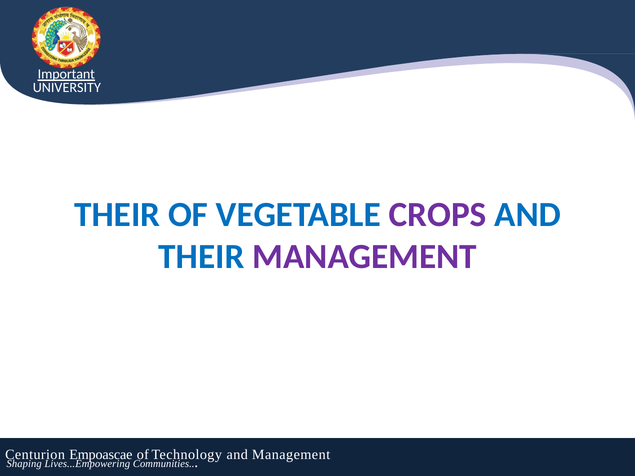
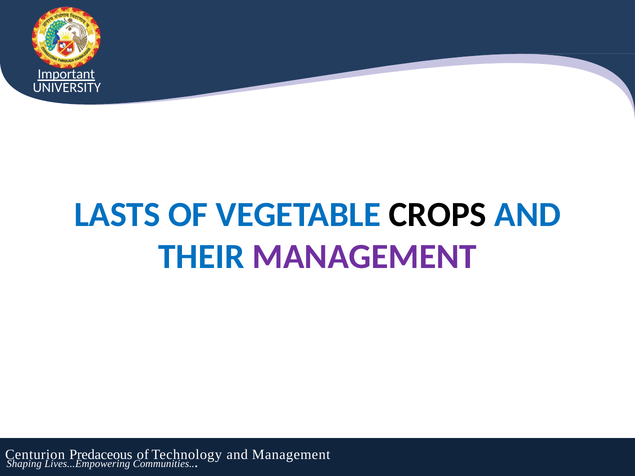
THEIR at (117, 215): THEIR -> LASTS
CROPS colour: purple -> black
Empoascae: Empoascae -> Predaceous
